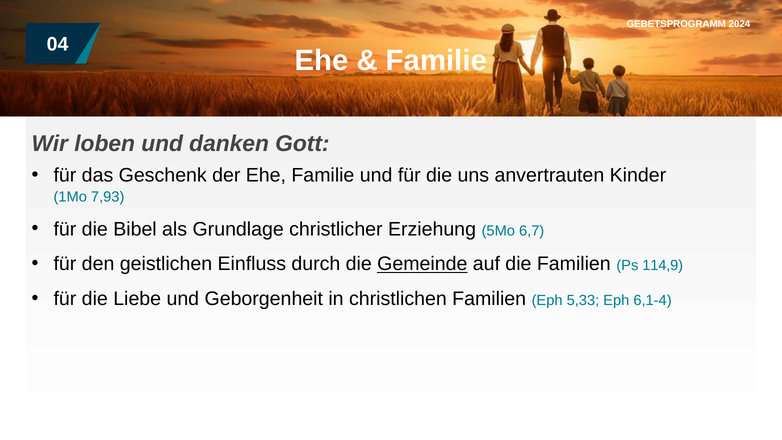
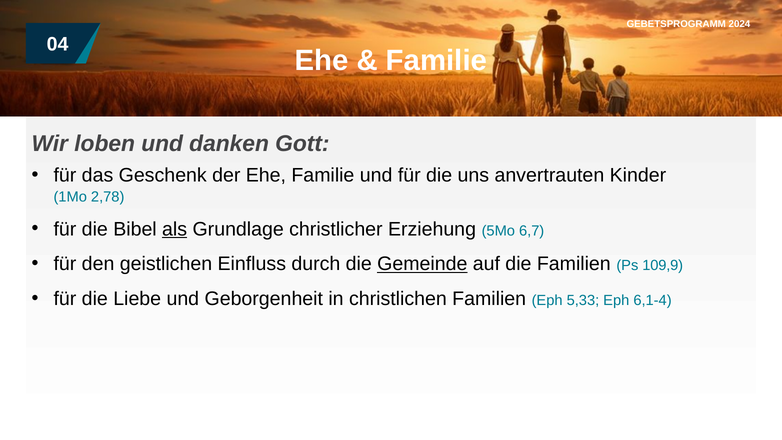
7,93: 7,93 -> 2,78
als underline: none -> present
114,9: 114,9 -> 109,9
